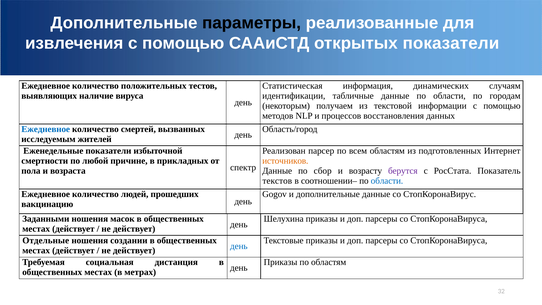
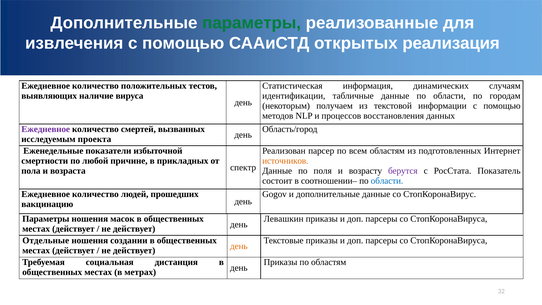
параметры at (252, 23) colour: black -> green
открытых показатели: показатели -> реализация
Ежедневное at (46, 129) colour: blue -> purple
жителей: жителей -> проекта
сбор: сбор -> поля
текстов: текстов -> состоит
Заданными at (46, 219): Заданными -> Параметры
Шелухина: Шелухина -> Левашкин
день at (239, 246) colour: blue -> orange
